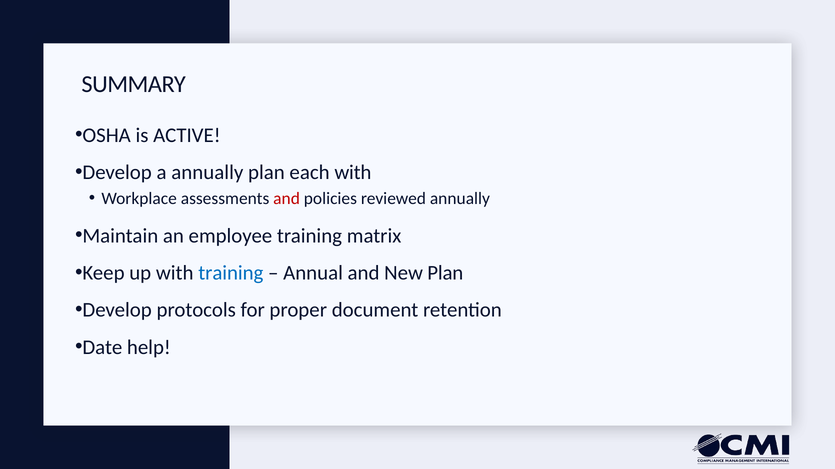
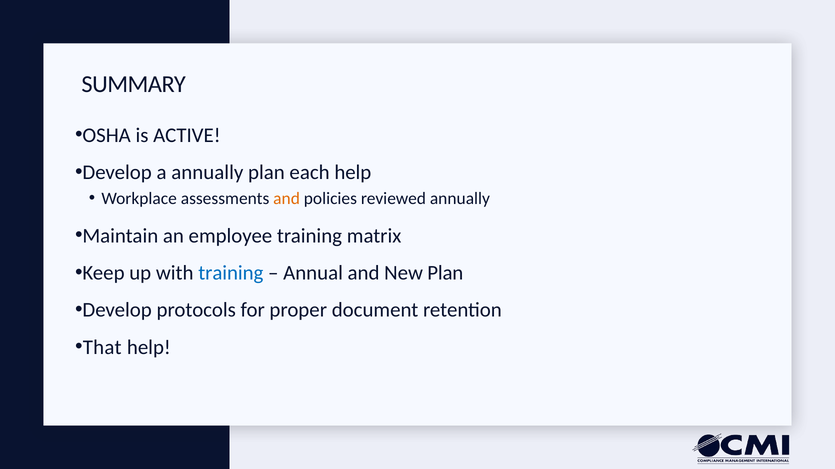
each with: with -> help
and at (287, 199) colour: red -> orange
Date: Date -> That
